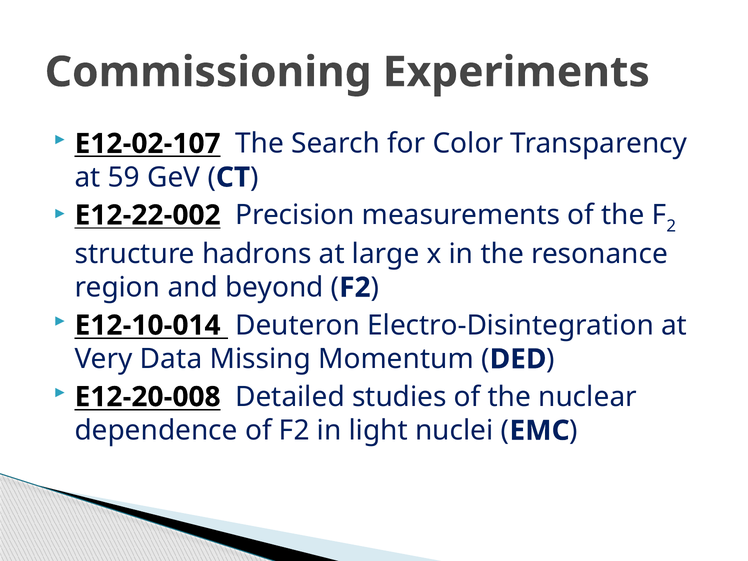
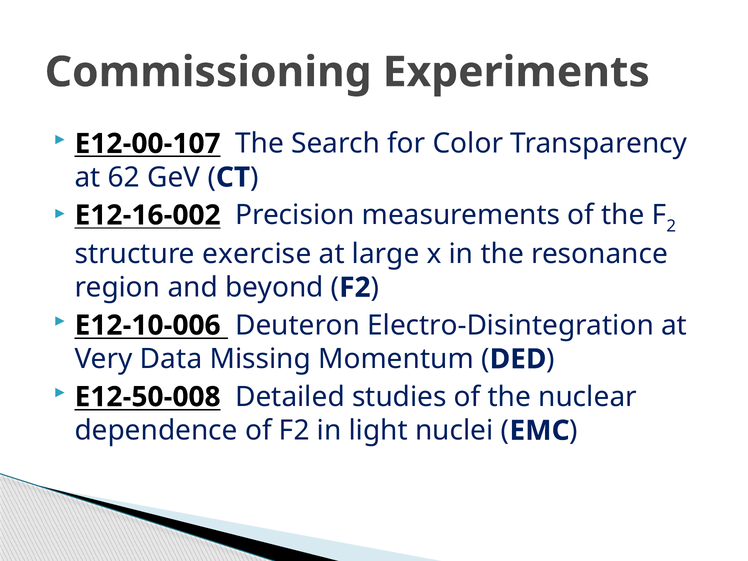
E12-02-107: E12-02-107 -> E12-00-107
59: 59 -> 62
E12-22-002: E12-22-002 -> E12-16-002
hadrons: hadrons -> exercise
E12-10-014: E12-10-014 -> E12-10-006
E12-20-008: E12-20-008 -> E12-50-008
